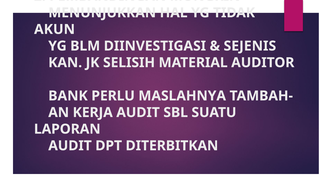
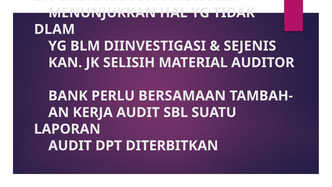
AKUN: AKUN -> DLAM
MASLAHNYA: MASLAHNYA -> BERSAMAAN
